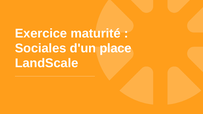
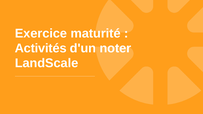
Sociales: Sociales -> Activités
place: place -> noter
